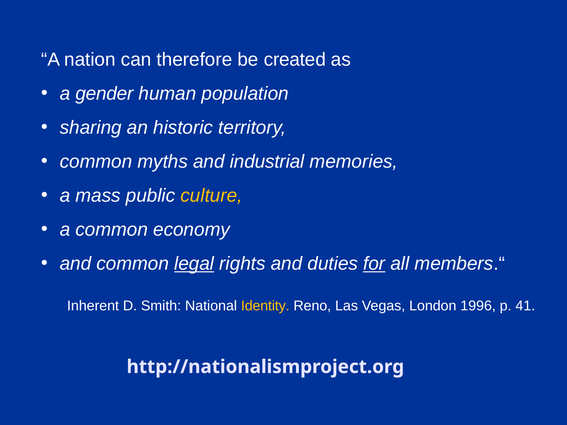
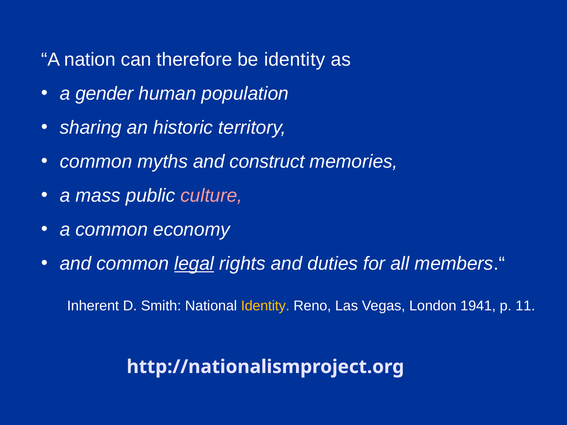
be created: created -> identity
industrial: industrial -> construct
culture colour: yellow -> pink
for underline: present -> none
1996: 1996 -> 1941
41: 41 -> 11
